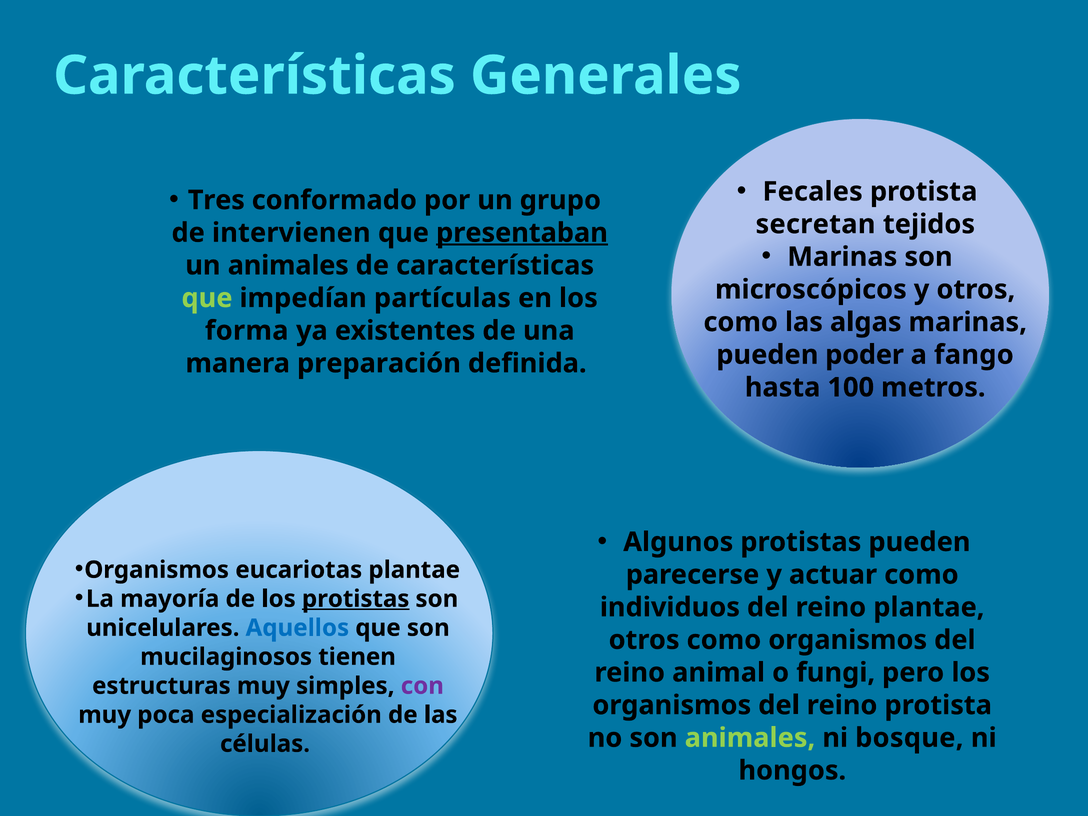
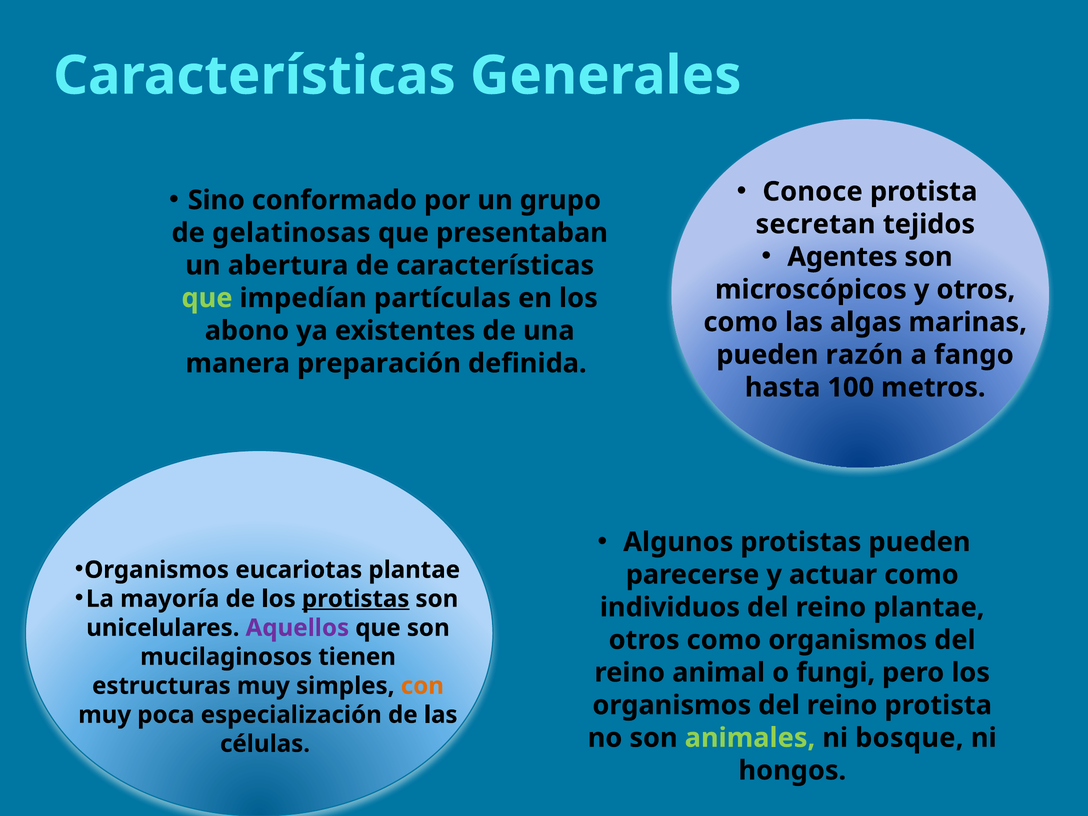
Fecales: Fecales -> Conoce
Tres: Tres -> Sino
intervienen: intervienen -> gelatinosas
presentaban underline: present -> none
Marinas at (842, 257): Marinas -> Agentes
un animales: animales -> abertura
forma: forma -> abono
poder: poder -> razón
Aquellos colour: blue -> purple
con colour: purple -> orange
